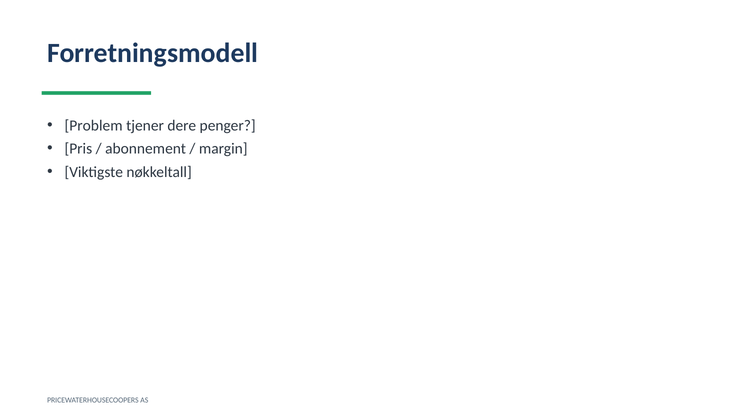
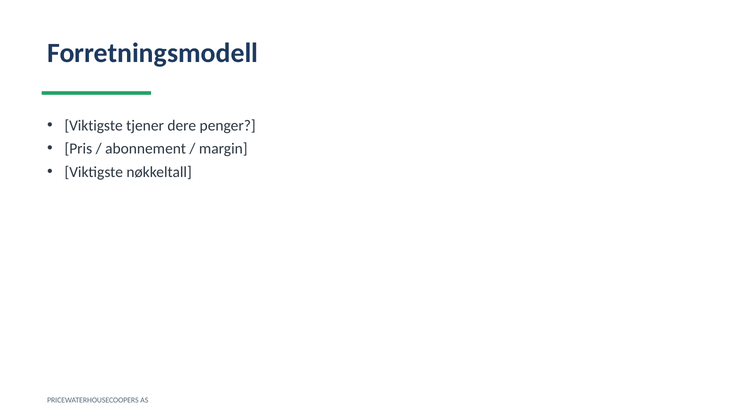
Problem at (94, 126): Problem -> Viktigste
